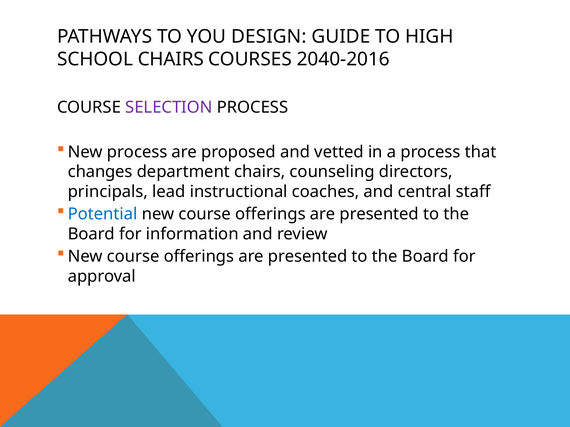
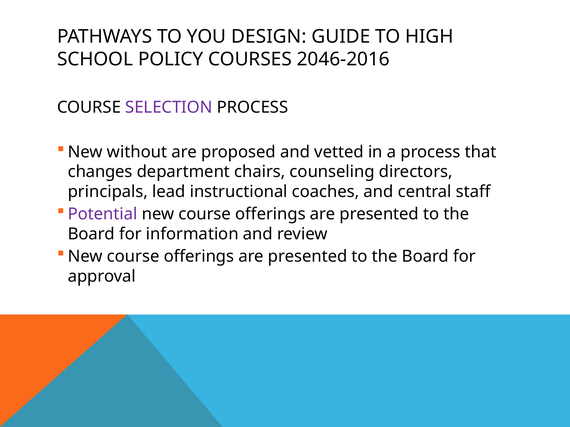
SCHOOL CHAIRS: CHAIRS -> POLICY
2040-2016: 2040-2016 -> 2046-2016
New process: process -> without
Potential colour: blue -> purple
